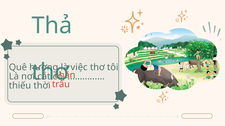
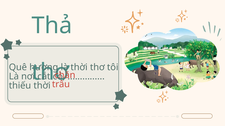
việc at (79, 67): việc -> thời
